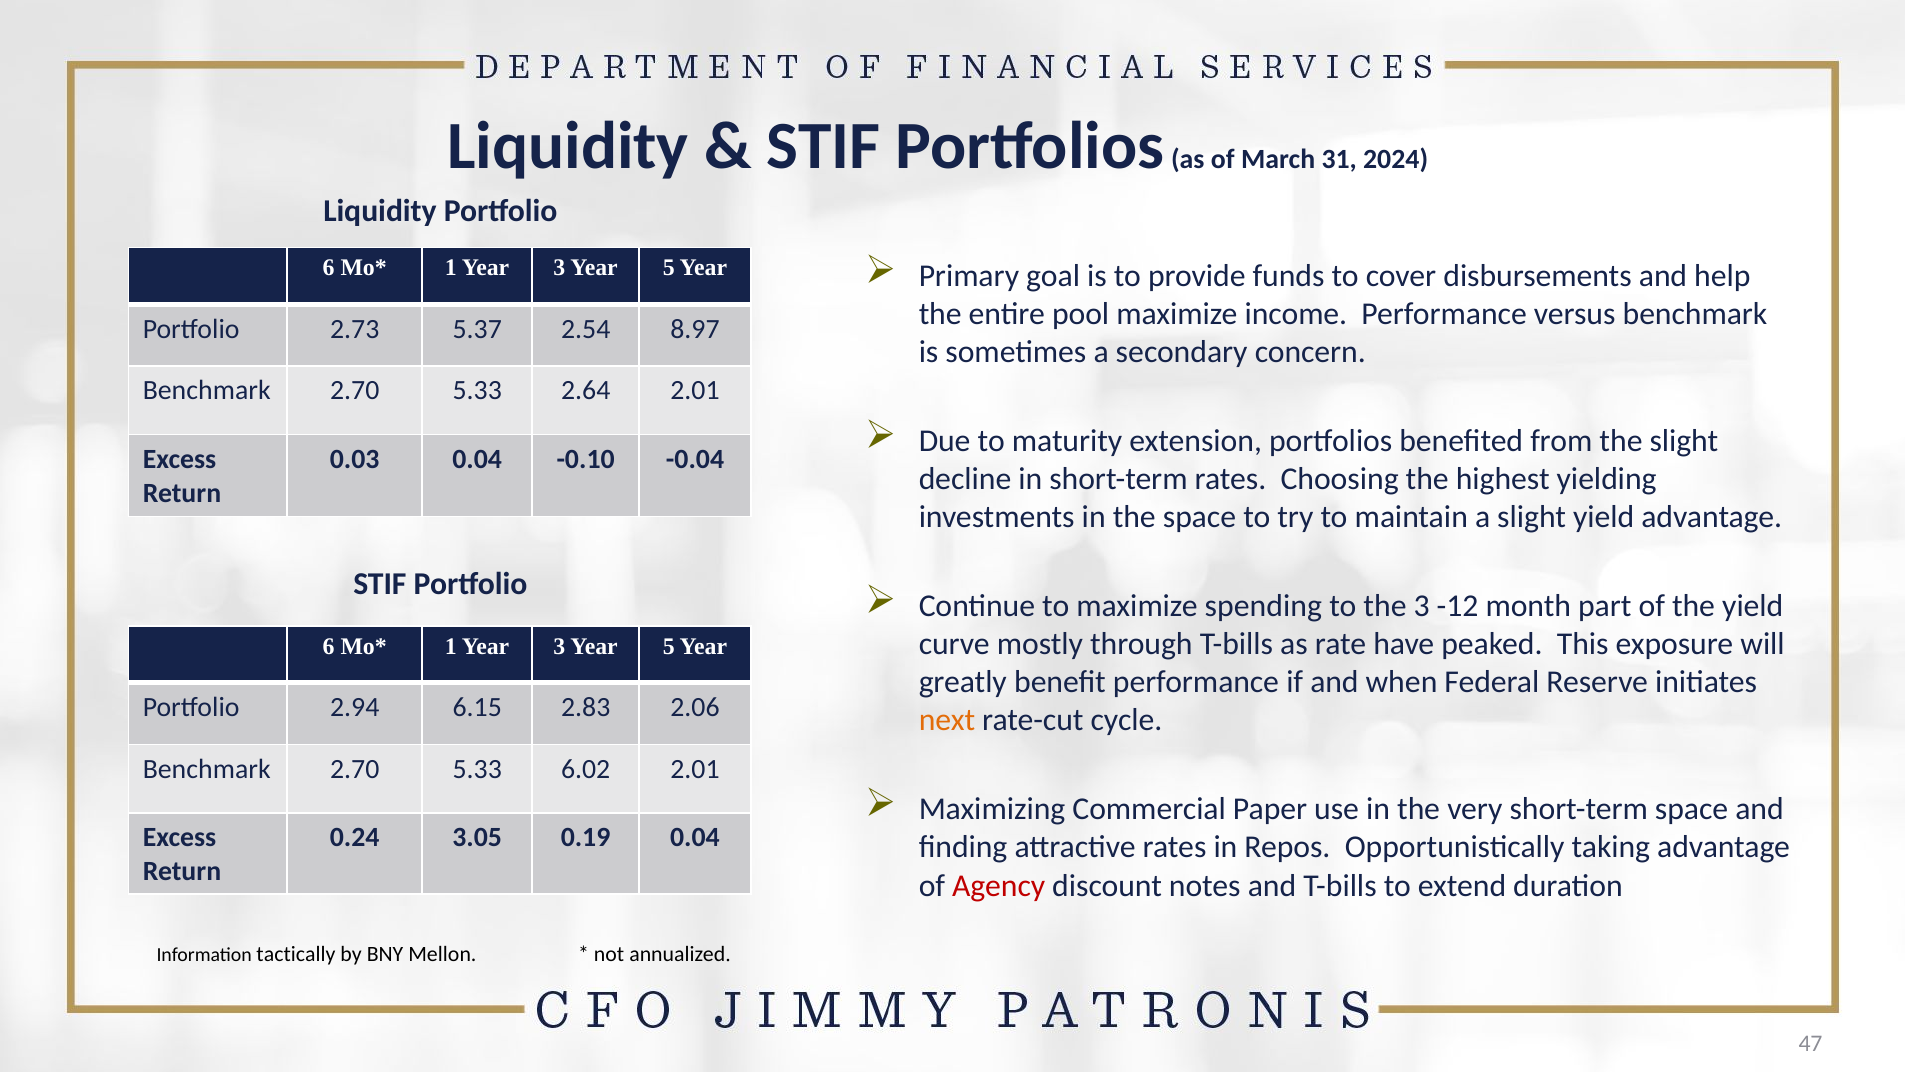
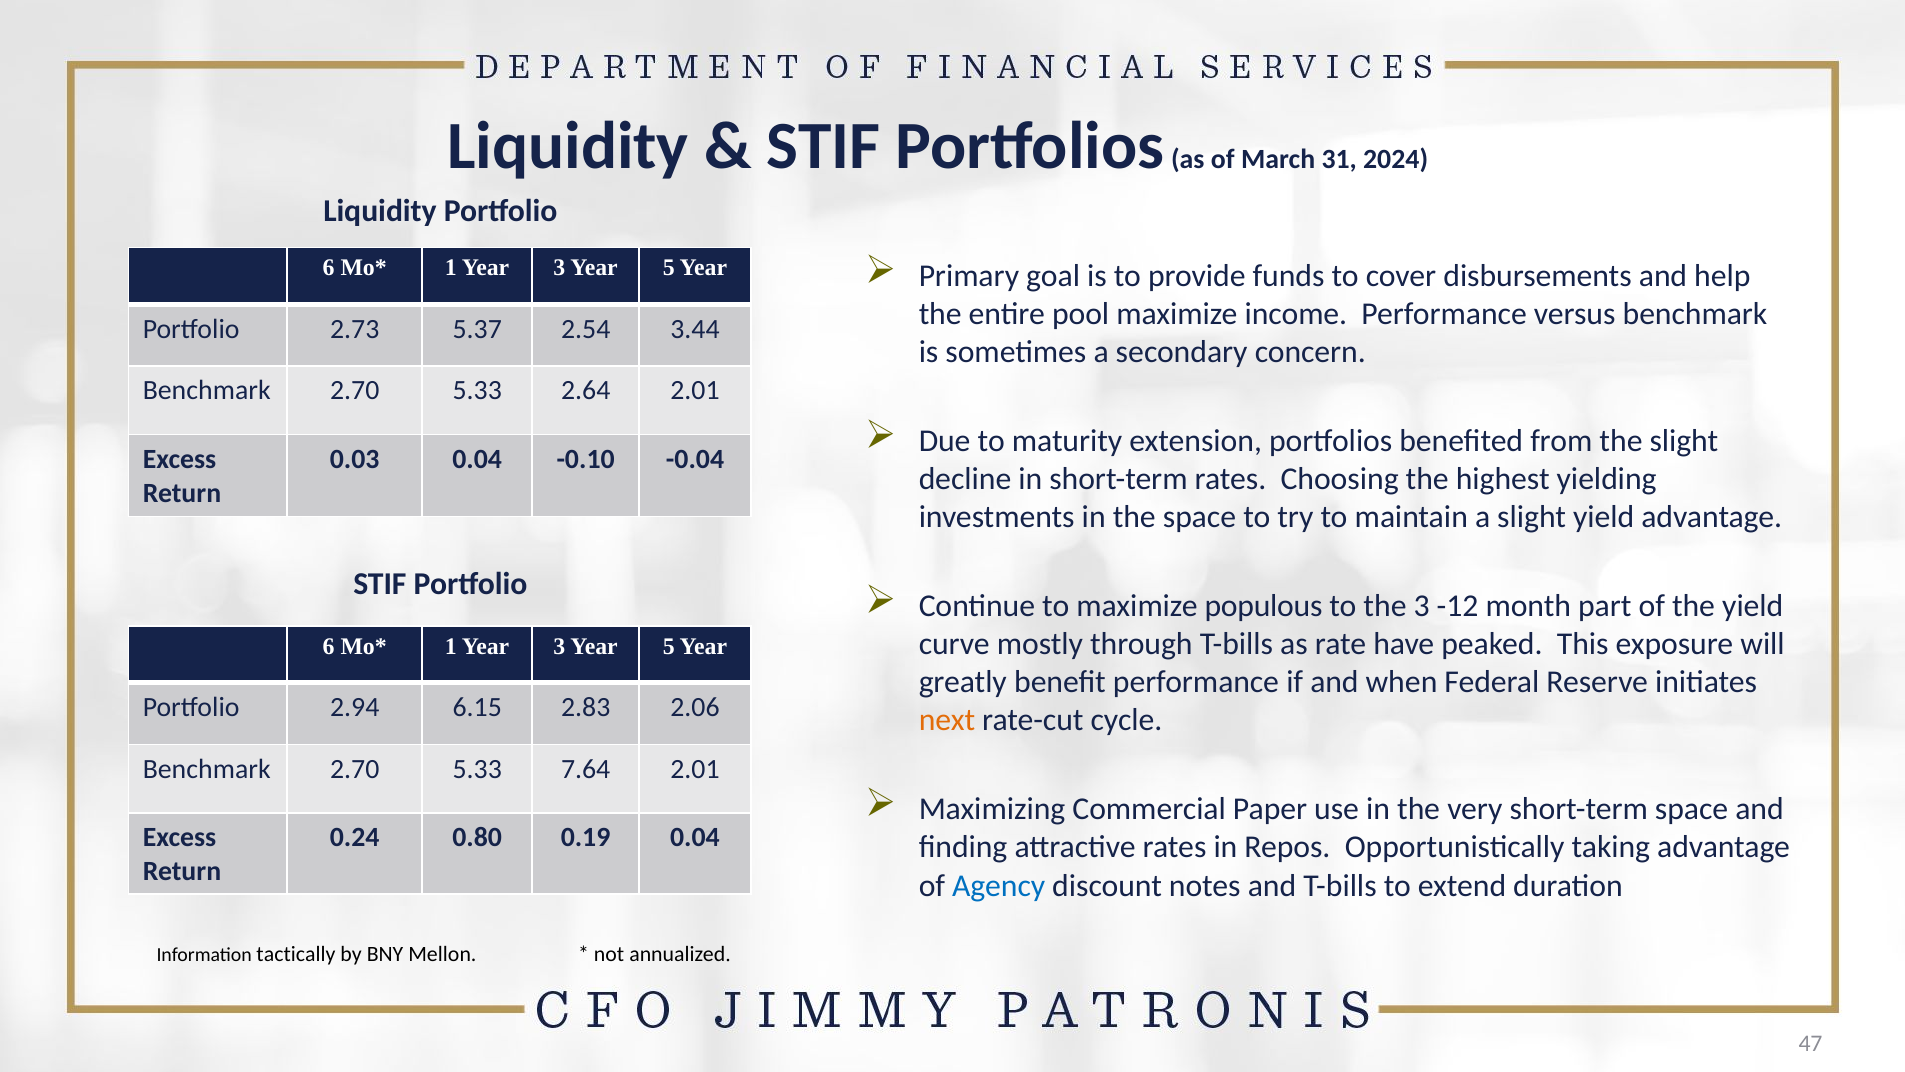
8.97: 8.97 -> 3.44
spending: spending -> populous
6.02: 6.02 -> 7.64
3.05: 3.05 -> 0.80
Agency colour: red -> blue
